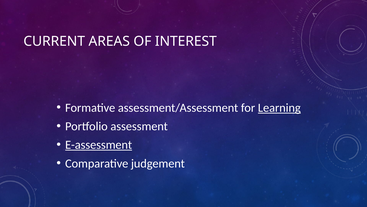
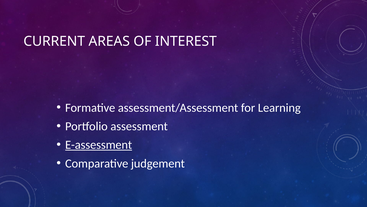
Learning underline: present -> none
